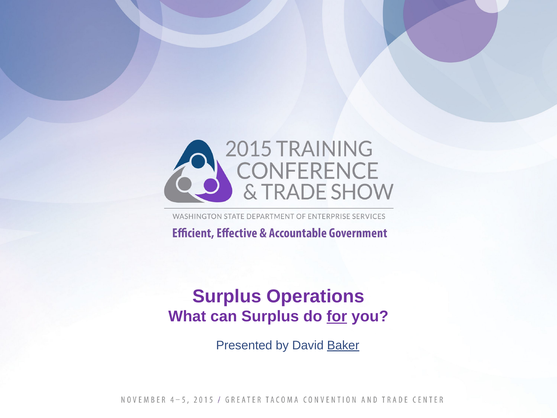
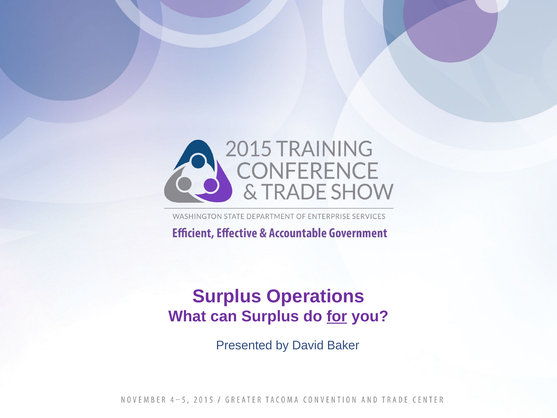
Baker underline: present -> none
